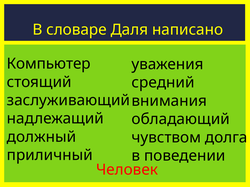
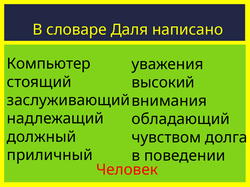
средний: средний -> высокий
